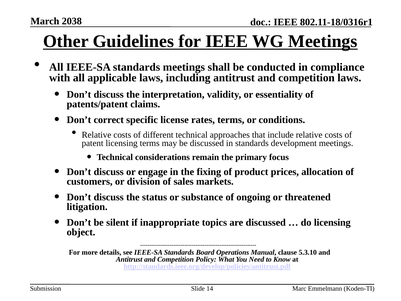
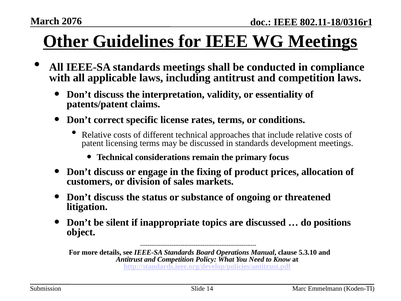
2038: 2038 -> 2076
do licensing: licensing -> positions
